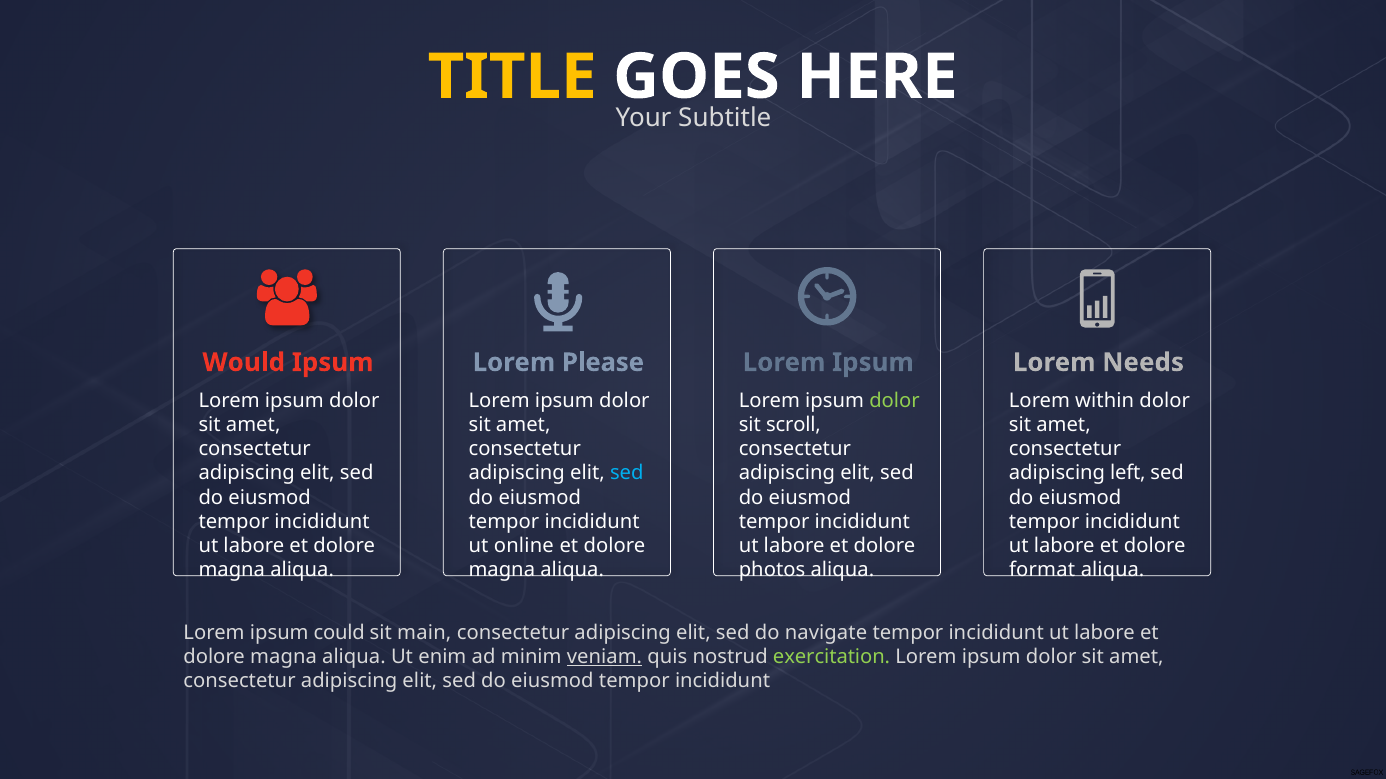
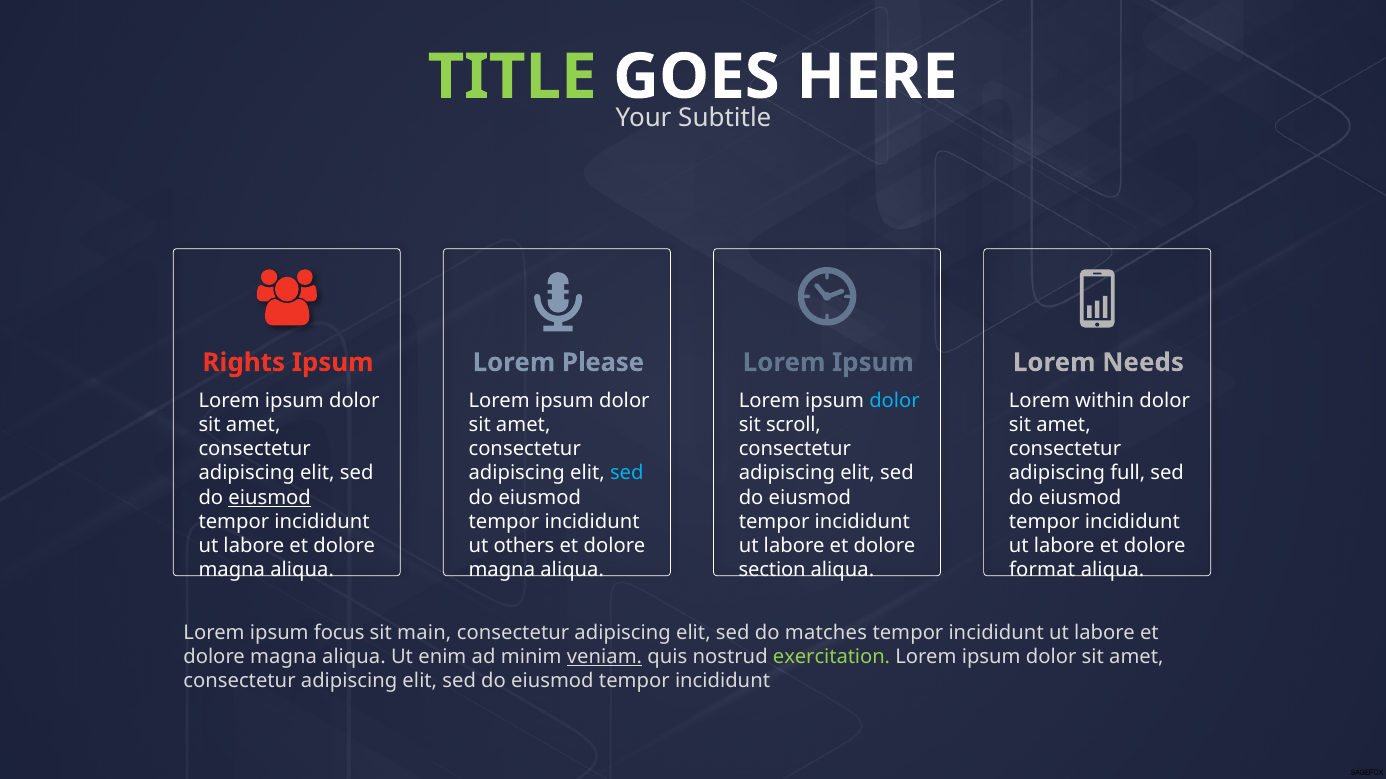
TITLE colour: yellow -> light green
Would: Would -> Rights
dolor at (895, 401) colour: light green -> light blue
left: left -> full
eiusmod at (270, 498) underline: none -> present
online: online -> others
photos: photos -> section
could: could -> focus
navigate: navigate -> matches
